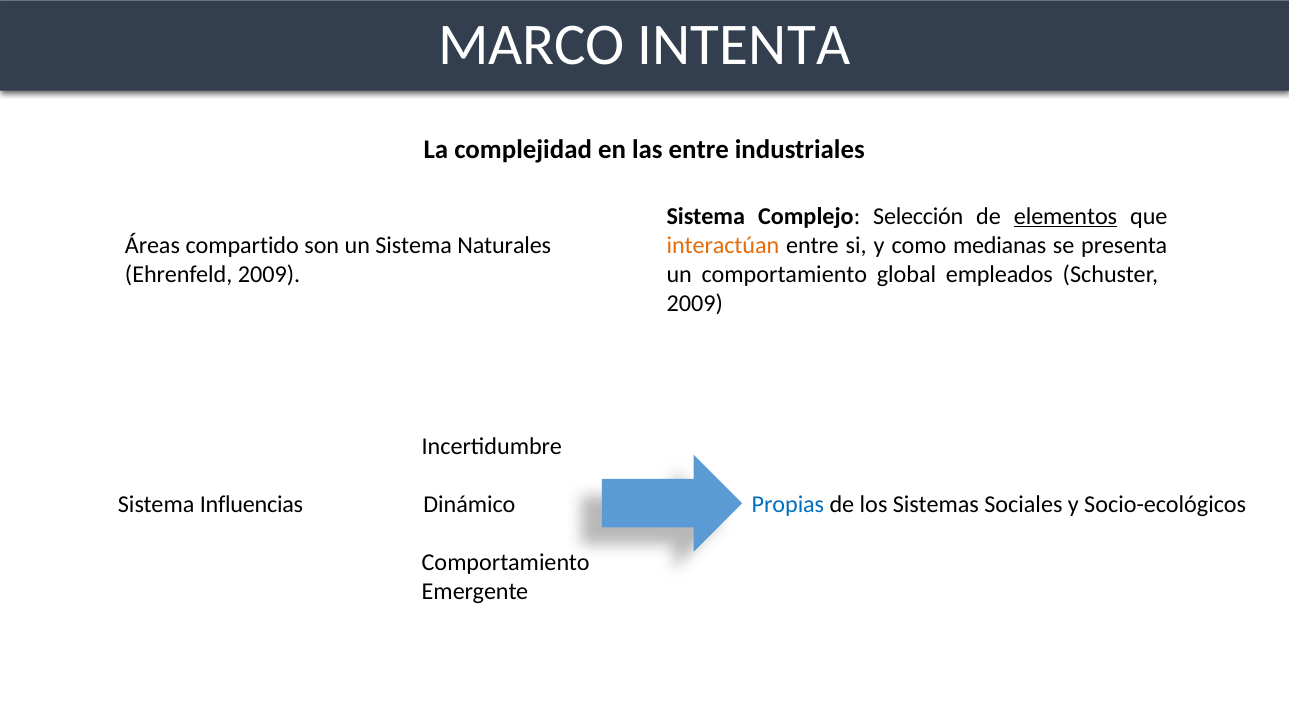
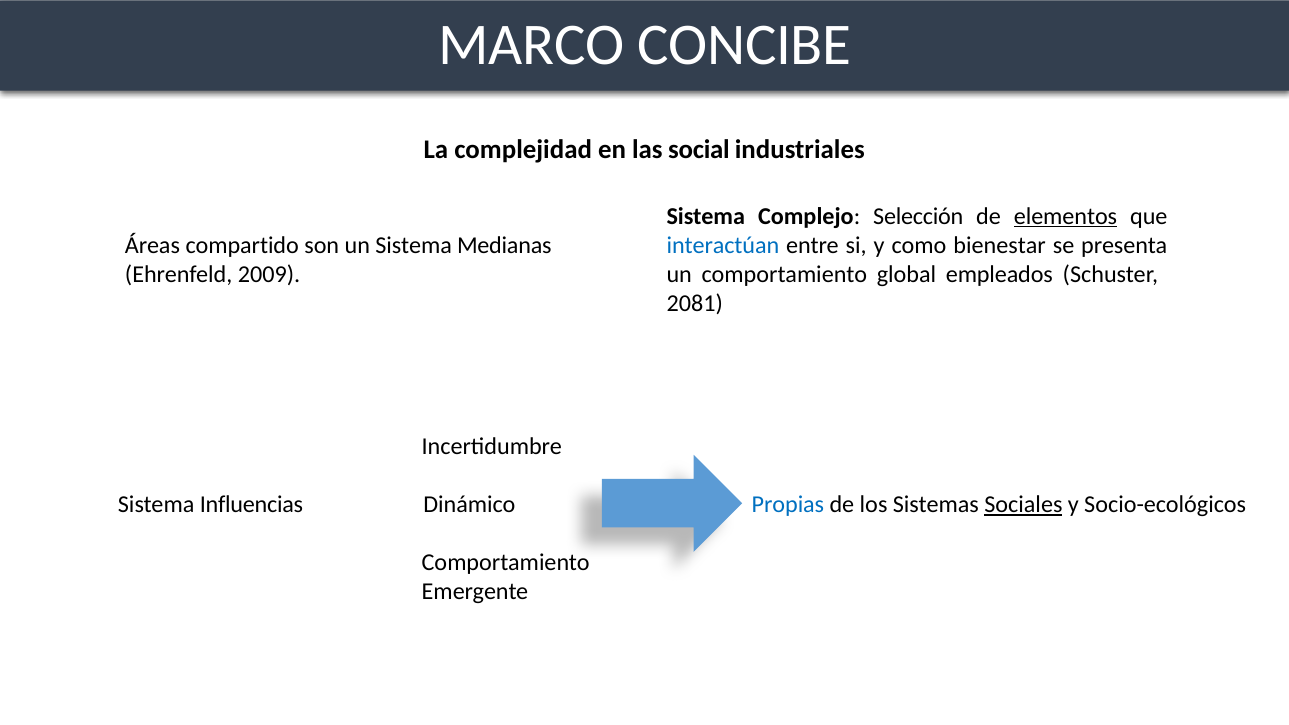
INTENTA: INTENTA -> CONCIBE
las entre: entre -> social
interactúan colour: orange -> blue
medianas: medianas -> bienestar
Naturales: Naturales -> Medianas
2009 at (695, 303): 2009 -> 2081
Sociales underline: none -> present
